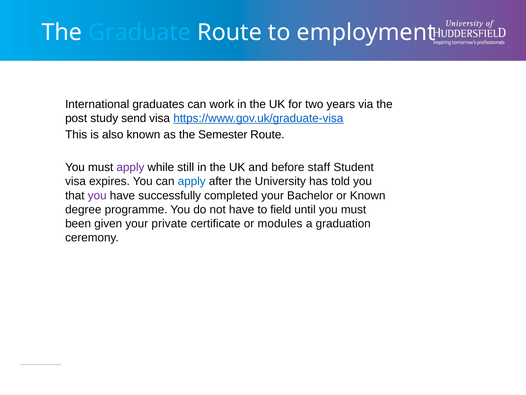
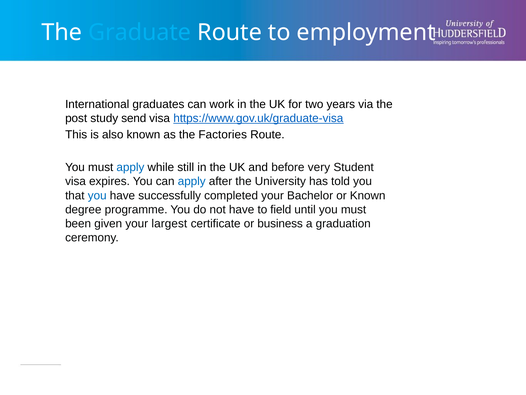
Semester: Semester -> Factories
apply at (130, 167) colour: purple -> blue
staff: staff -> very
you at (97, 195) colour: purple -> blue
private: private -> largest
modules: modules -> business
